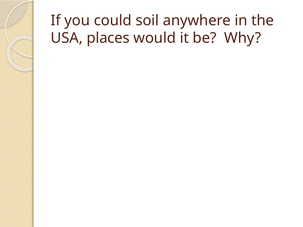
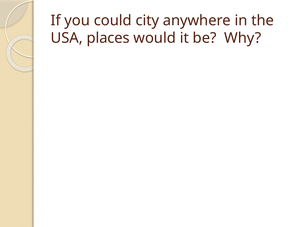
soil: soil -> city
